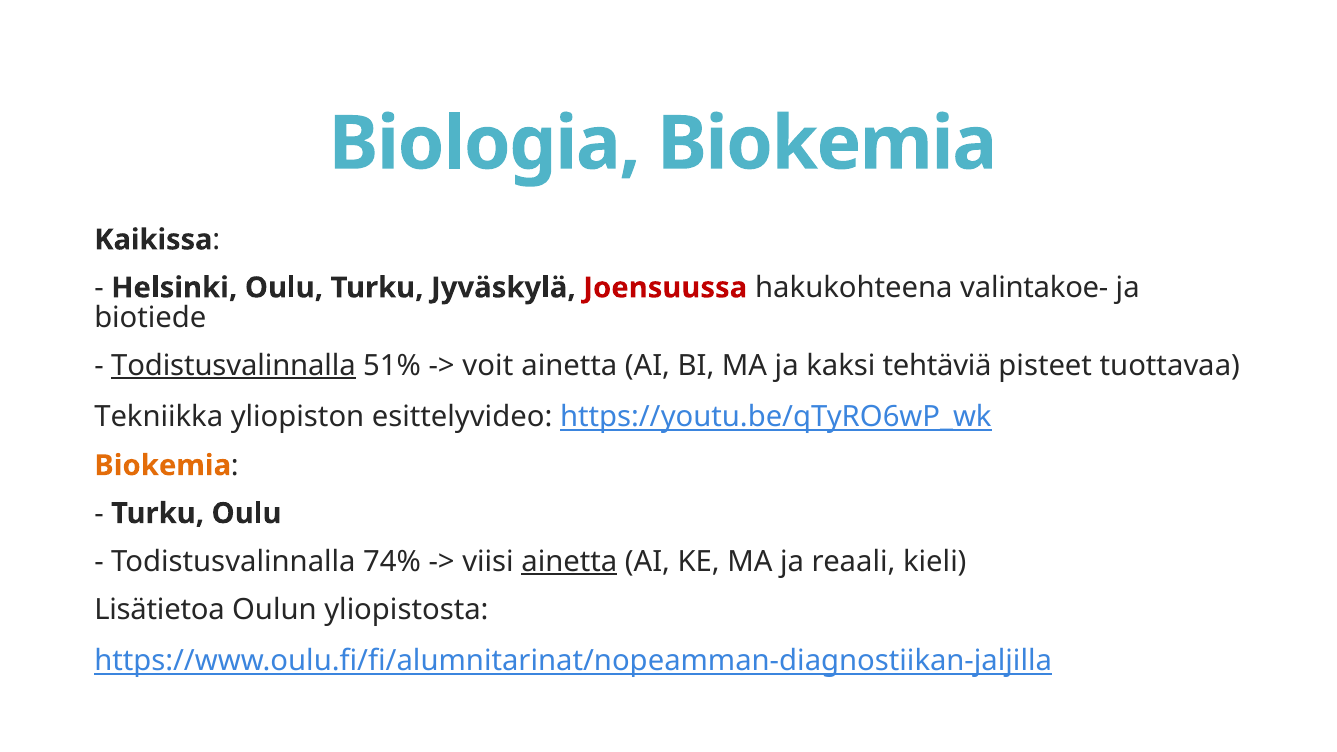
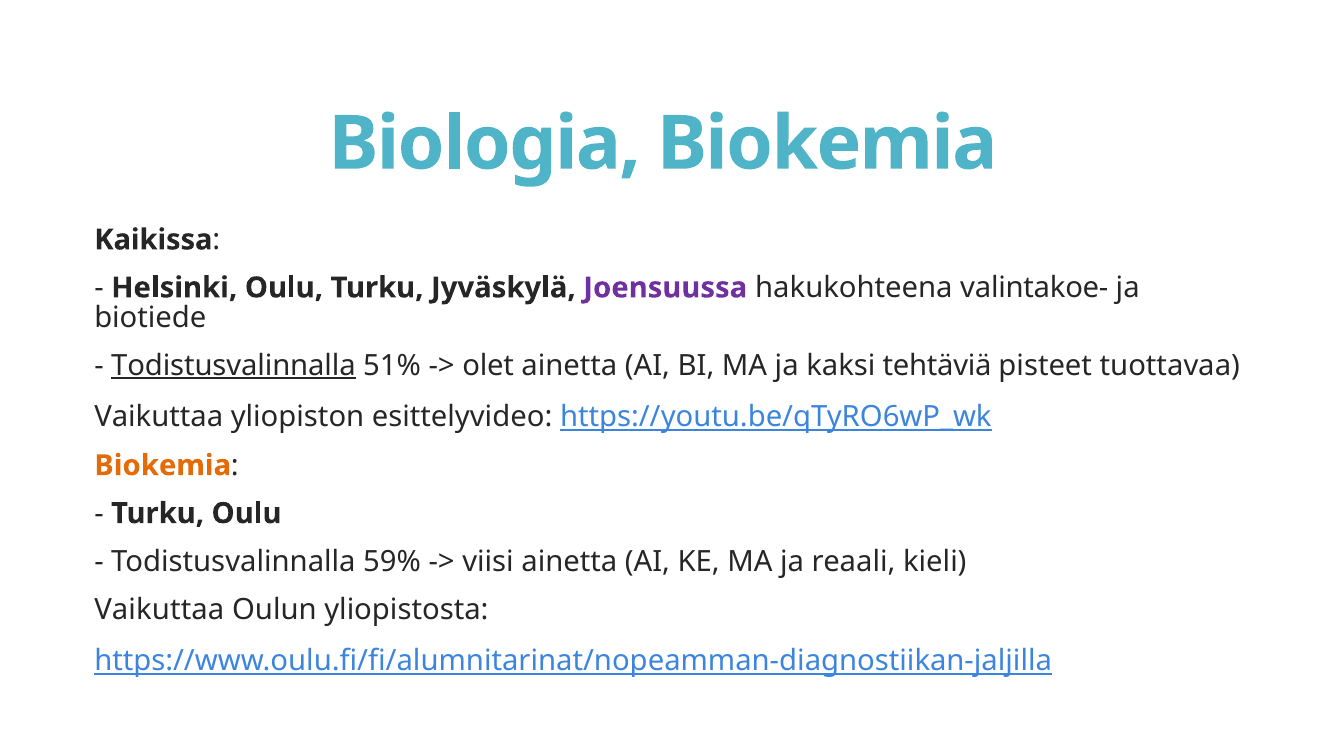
Joensuussa colour: red -> purple
voit: voit -> olet
Tekniikka at (159, 417): Tekniikka -> Vaikuttaa
74%: 74% -> 59%
ainetta at (569, 561) underline: present -> none
Lisätietoa at (160, 609): Lisätietoa -> Vaikuttaa
